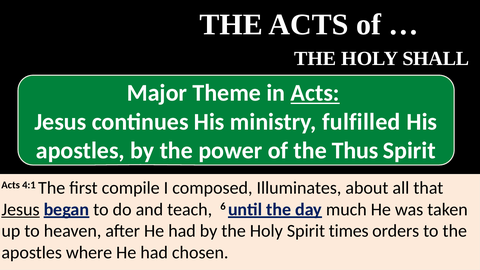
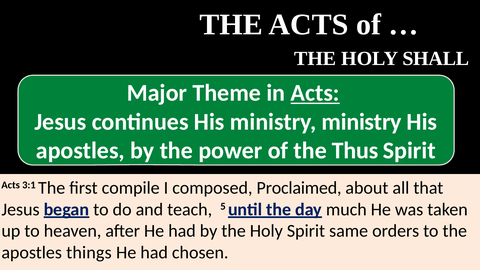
ministry fulfilled: fulfilled -> ministry
4:1: 4:1 -> 3:1
Illuminates: Illuminates -> Proclaimed
Jesus at (21, 209) underline: present -> none
6: 6 -> 5
times: times -> same
where: where -> things
